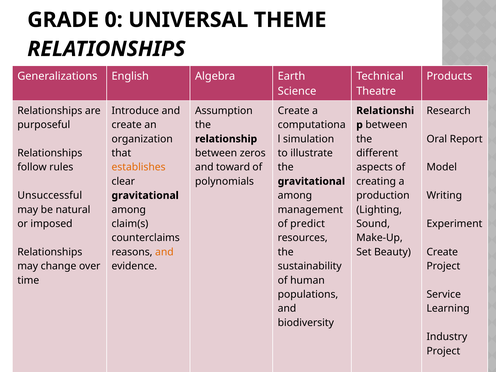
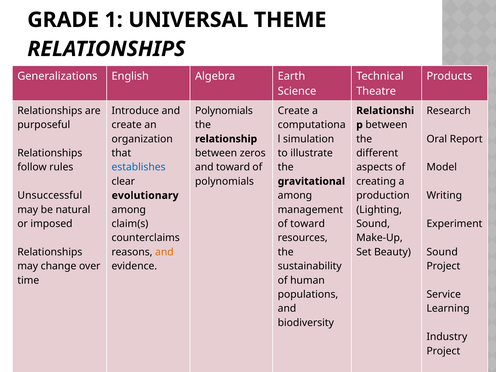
0: 0 -> 1
Assumption at (224, 111): Assumption -> Polynomials
establishes colour: orange -> blue
gravitational at (145, 195): gravitational -> evolutionary
of predict: predict -> toward
Create at (442, 252): Create -> Sound
